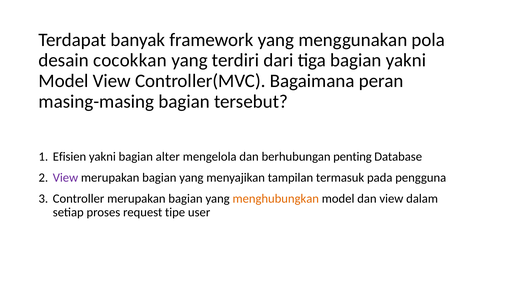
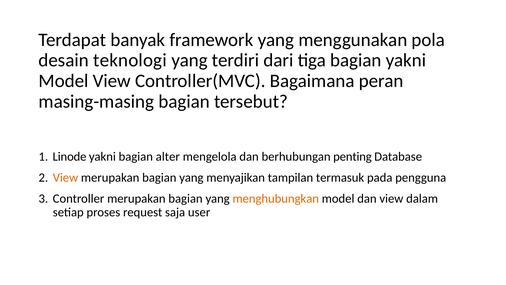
cocokkan: cocokkan -> teknologi
Efisien: Efisien -> Linode
View at (65, 177) colour: purple -> orange
tipe: tipe -> saja
